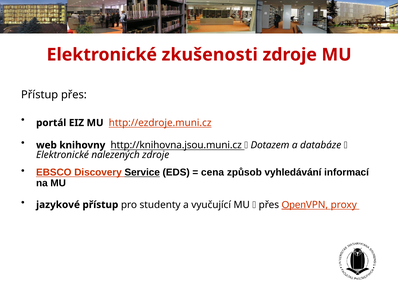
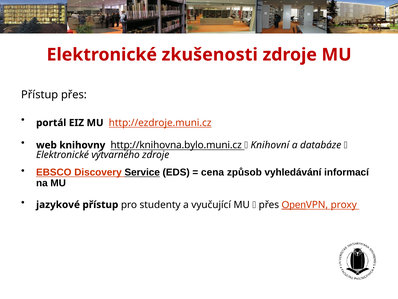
http://knihovna.jsou.muni.cz: http://knihovna.jsou.muni.cz -> http://knihovna.bylo.muni.cz
Dotazem: Dotazem -> Knihovní
nalezených: nalezených -> výtvarného
